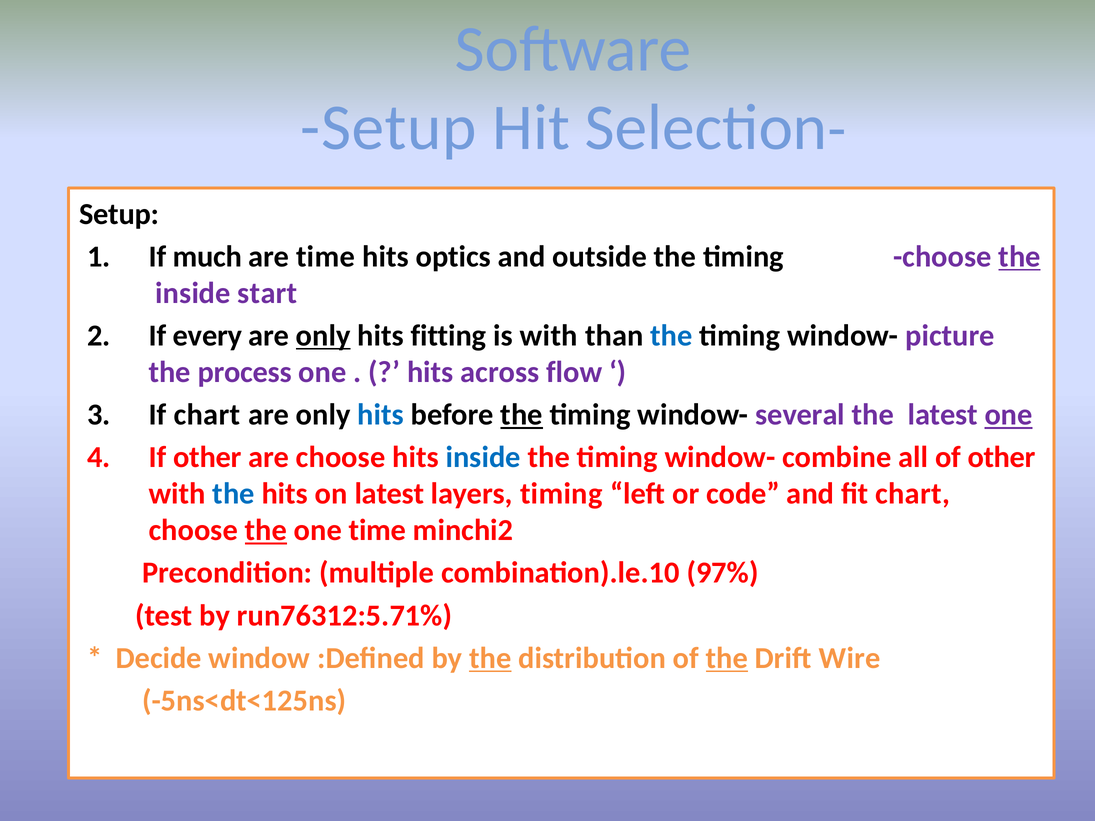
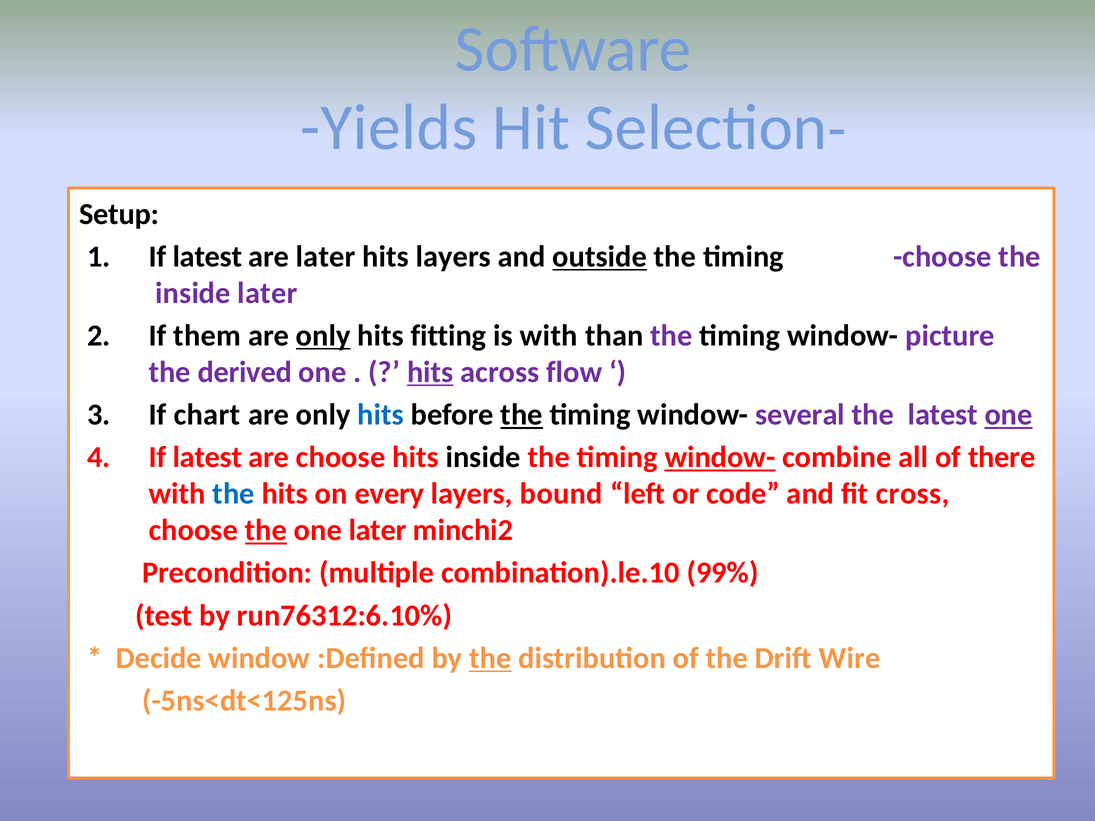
Setup at (389, 128): Setup -> Yields
much at (207, 257): much -> latest
are time: time -> later
hits optics: optics -> layers
outside underline: none -> present
the at (1020, 257) underline: present -> none
inside start: start -> later
every: every -> them
the at (671, 336) colour: blue -> purple
process: process -> derived
hits at (430, 372) underline: none -> present
other at (207, 457): other -> latest
inside at (483, 457) colour: blue -> black
window- at (720, 457) underline: none -> present
of other: other -> there
on latest: latest -> every
layers timing: timing -> bound
fit chart: chart -> cross
one time: time -> later
97%: 97% -> 99%
run76312:5.71%: run76312:5.71% -> run76312:6.10%
the at (727, 658) underline: present -> none
